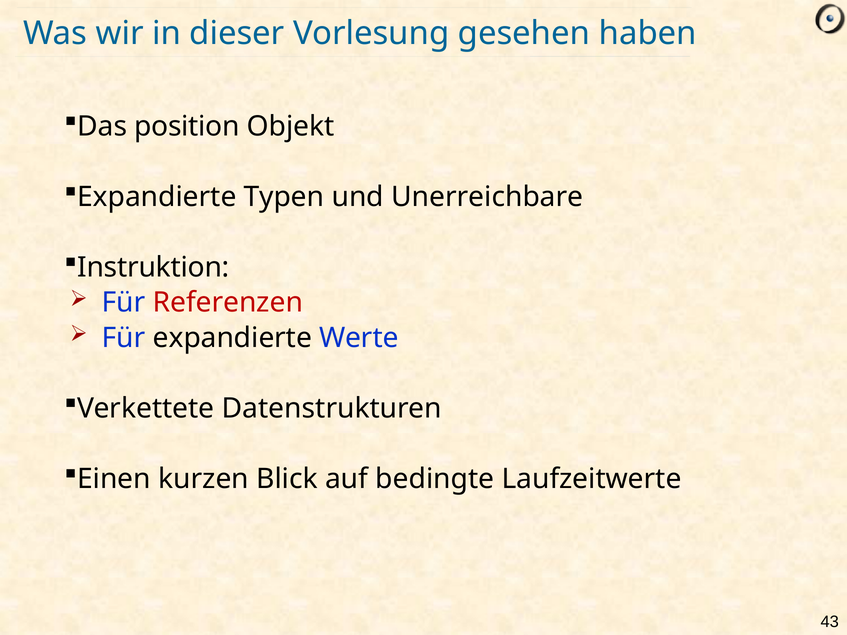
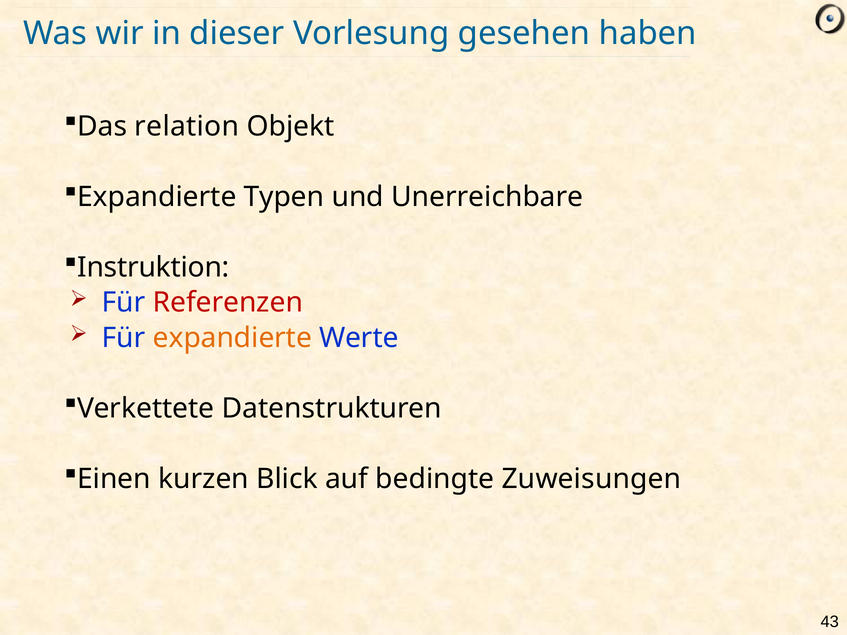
position: position -> relation
expandierte at (232, 338) colour: black -> orange
Laufzeitwerte: Laufzeitwerte -> Zuweisungen
